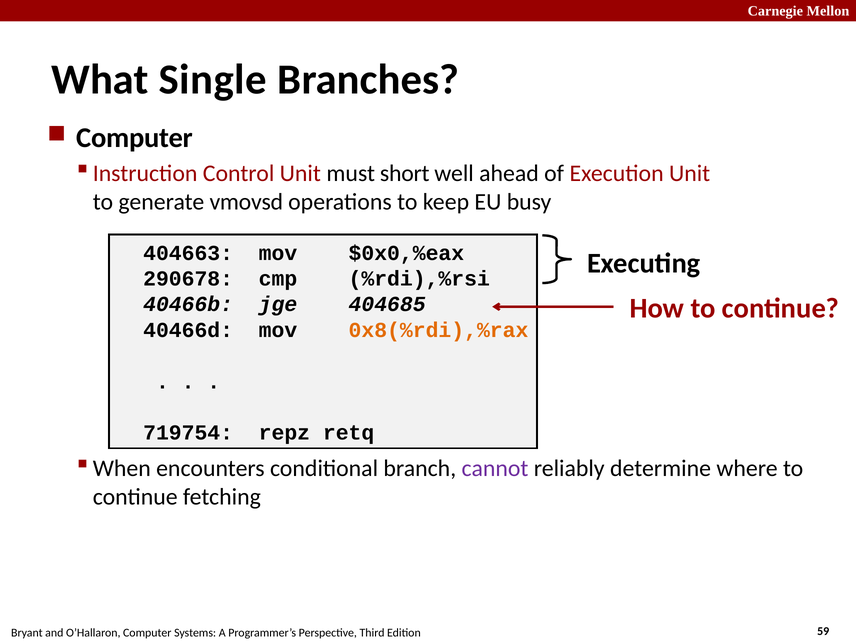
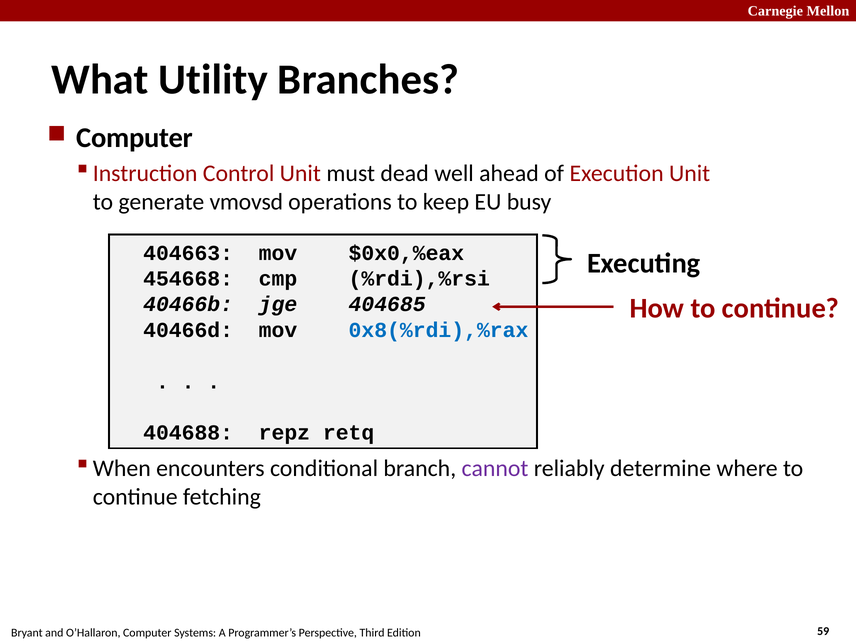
Single: Single -> Utility
short: short -> dead
290678: 290678 -> 454668
0x8(%rdi),%rax colour: orange -> blue
719754: 719754 -> 404688
